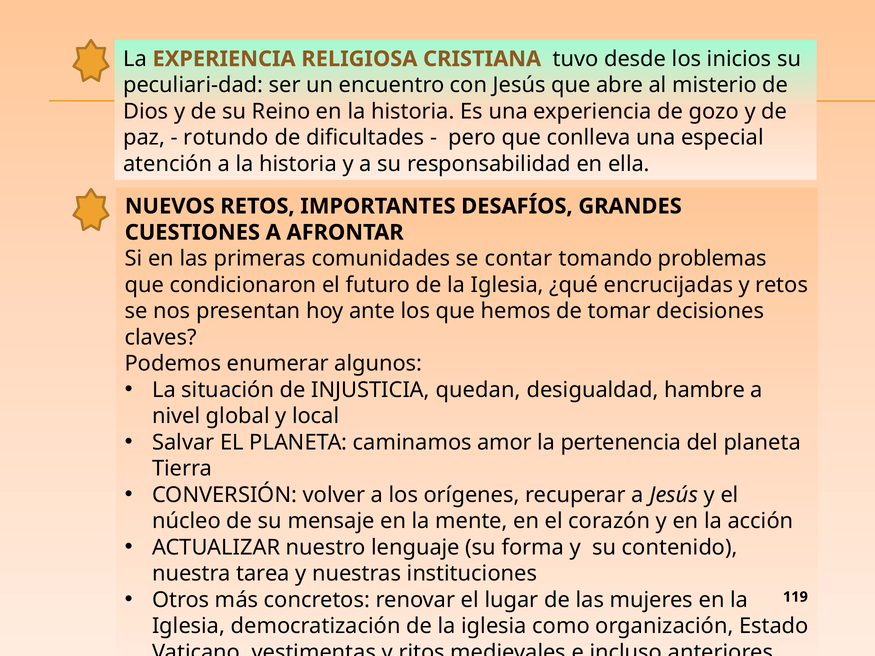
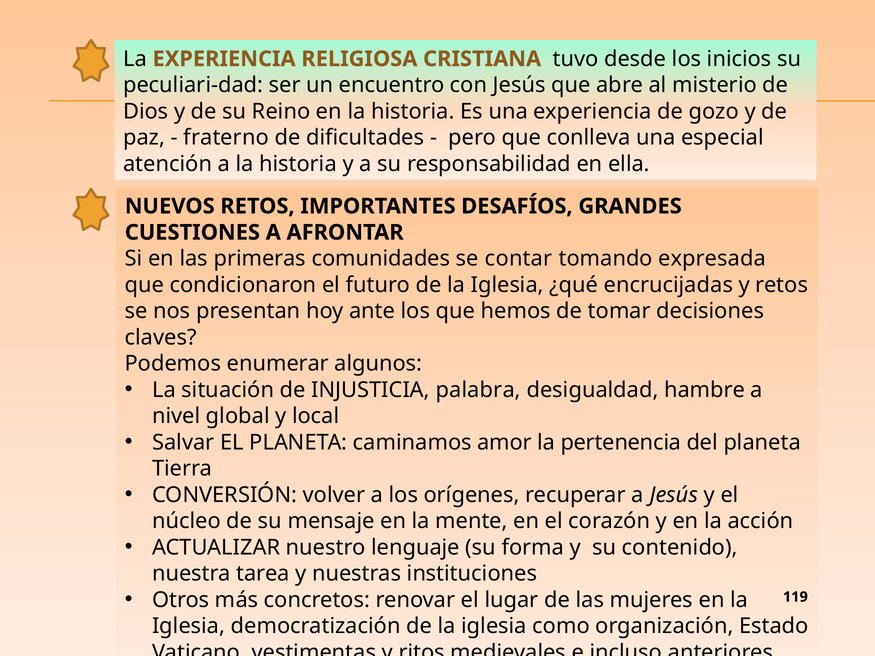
rotundo: rotundo -> fraterno
problemas: problemas -> expresada
quedan: quedan -> palabra
